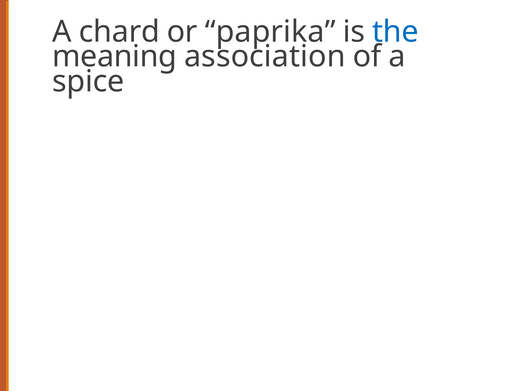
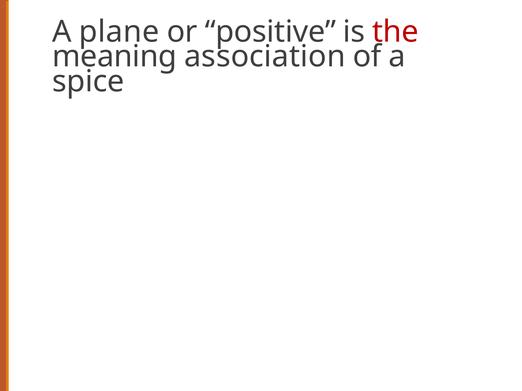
chard: chard -> plane
paprika: paprika -> positive
the colour: blue -> red
